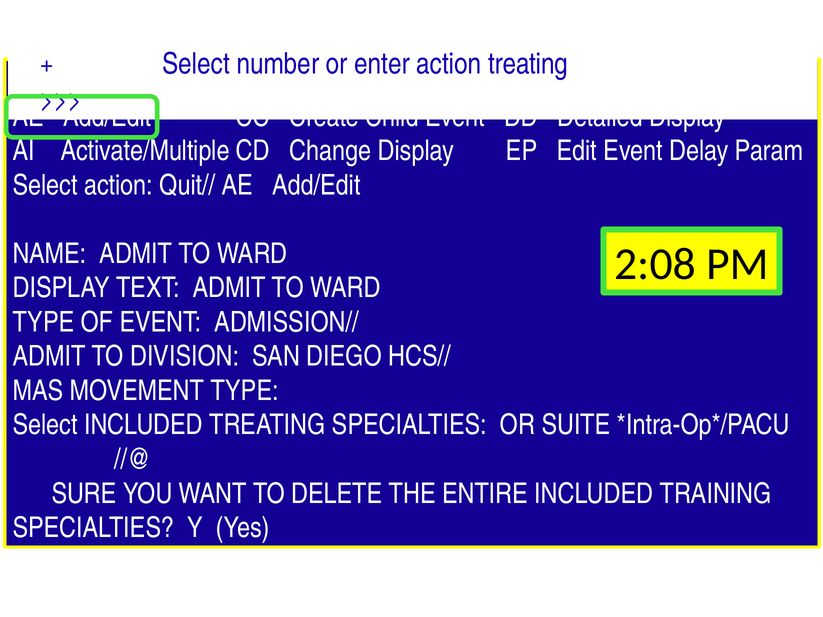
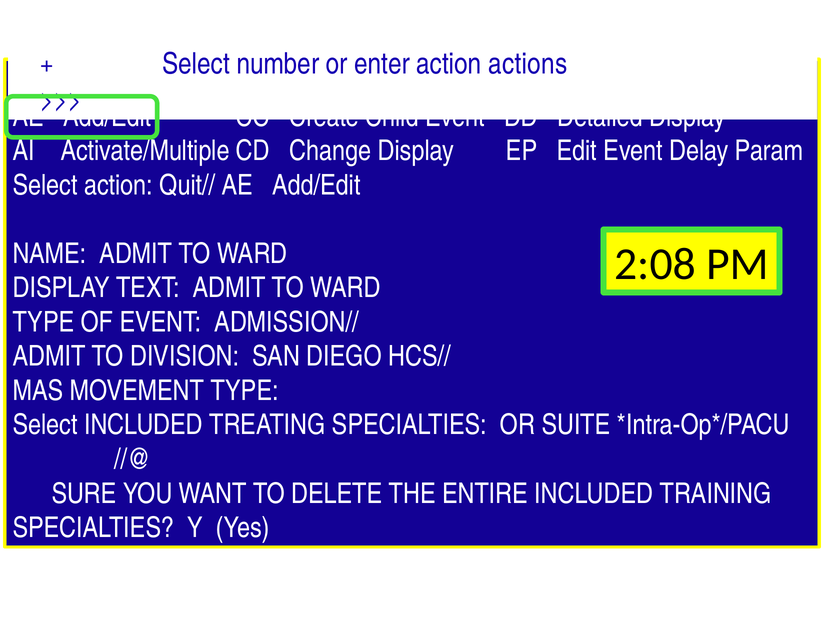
action treating: treating -> actions
